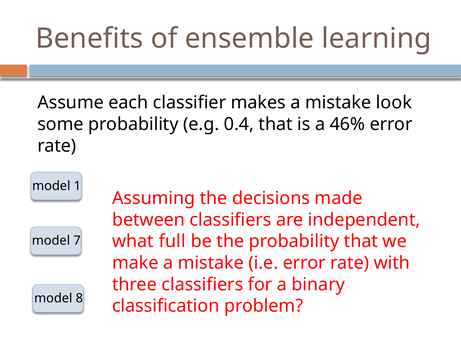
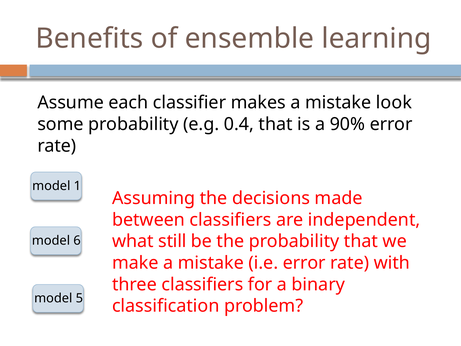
46%: 46% -> 90%
full: full -> still
7: 7 -> 6
8: 8 -> 5
